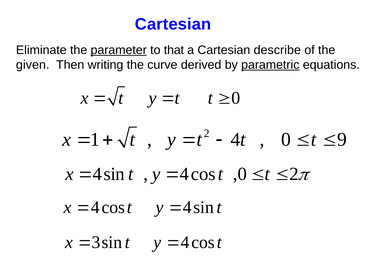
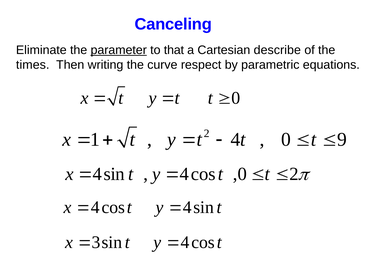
Cartesian at (173, 24): Cartesian -> Canceling
given: given -> times
derived: derived -> respect
parametric underline: present -> none
